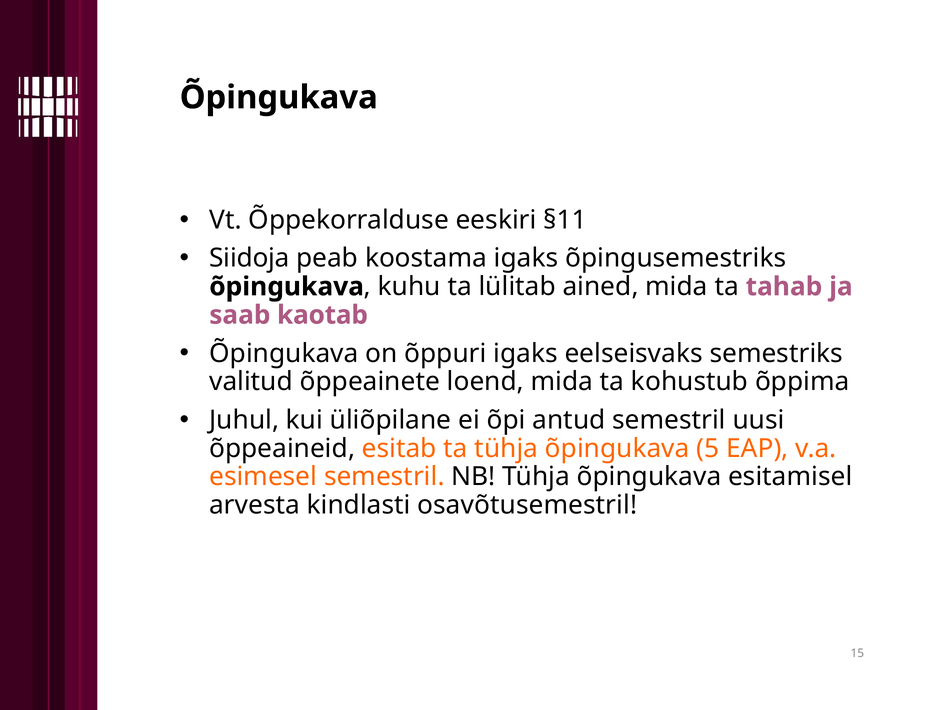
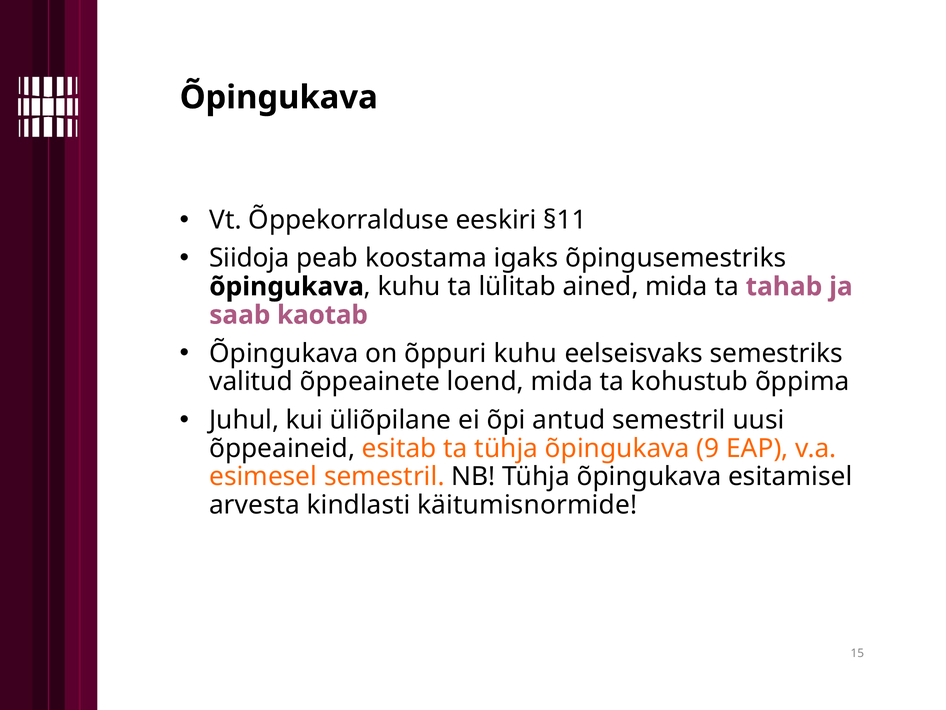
õppuri igaks: igaks -> kuhu
5: 5 -> 9
osavõtusemestril: osavõtusemestril -> käitumisnormide
